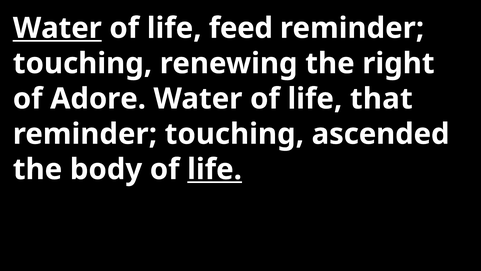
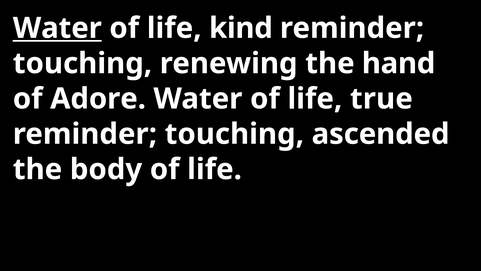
feed: feed -> kind
right: right -> hand
that: that -> true
life at (215, 169) underline: present -> none
